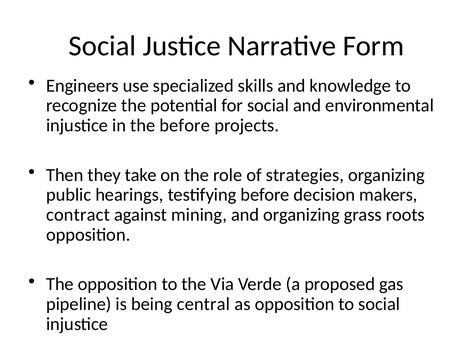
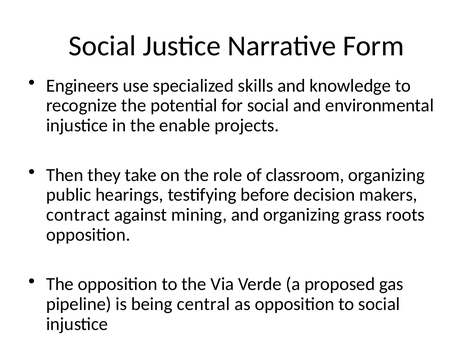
the before: before -> enable
strategies: strategies -> classroom
